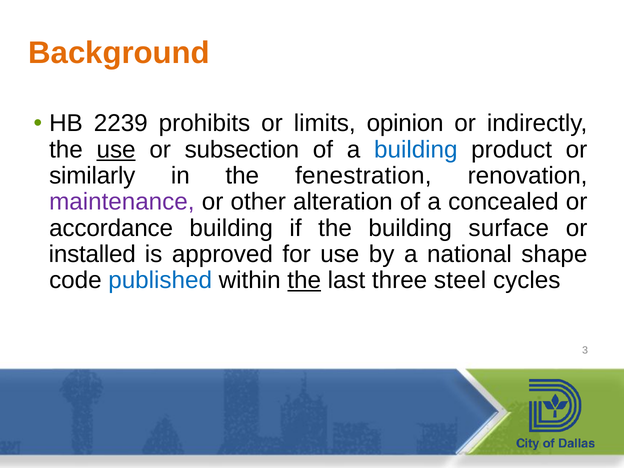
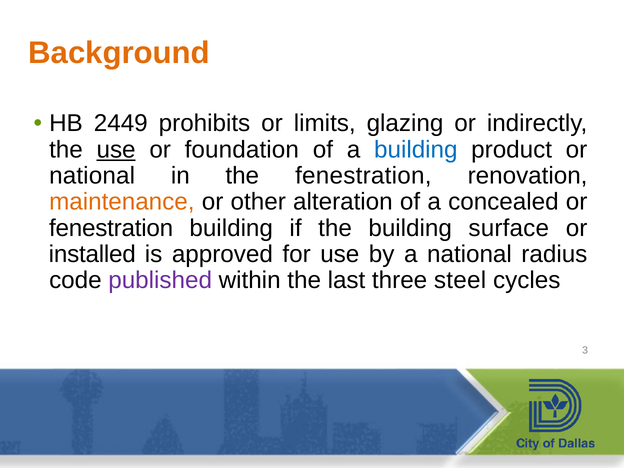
2239: 2239 -> 2449
opinion: opinion -> glazing
subsection: subsection -> foundation
similarly at (92, 176): similarly -> national
maintenance colour: purple -> orange
accordance at (111, 228): accordance -> fenestration
shape: shape -> radius
published colour: blue -> purple
the at (304, 280) underline: present -> none
